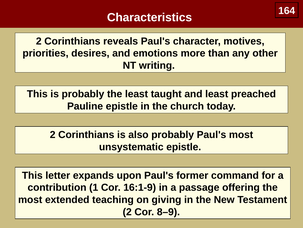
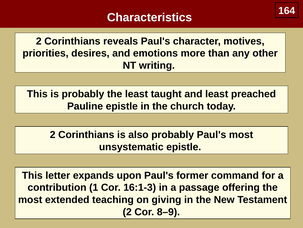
16:1-9: 16:1-9 -> 16:1-3
